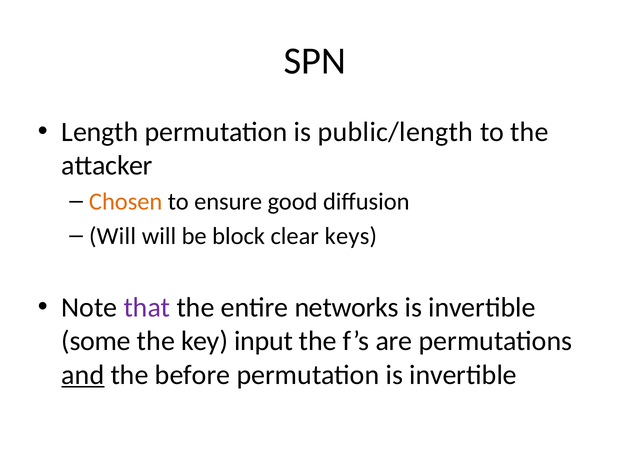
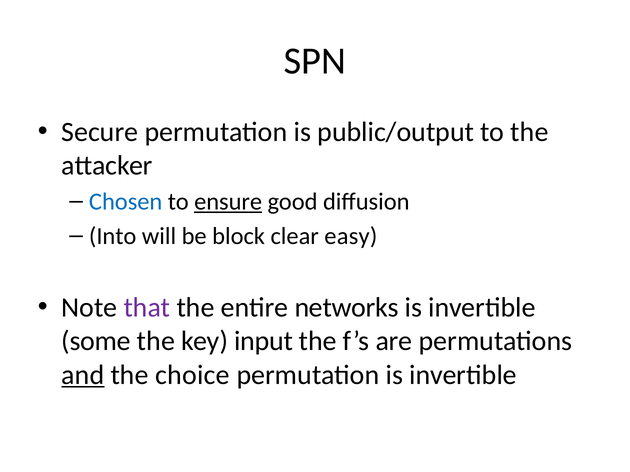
Length: Length -> Secure
public/length: public/length -> public/output
Chosen colour: orange -> blue
ensure underline: none -> present
Will at (113, 236): Will -> Into
keys: keys -> easy
before: before -> choice
